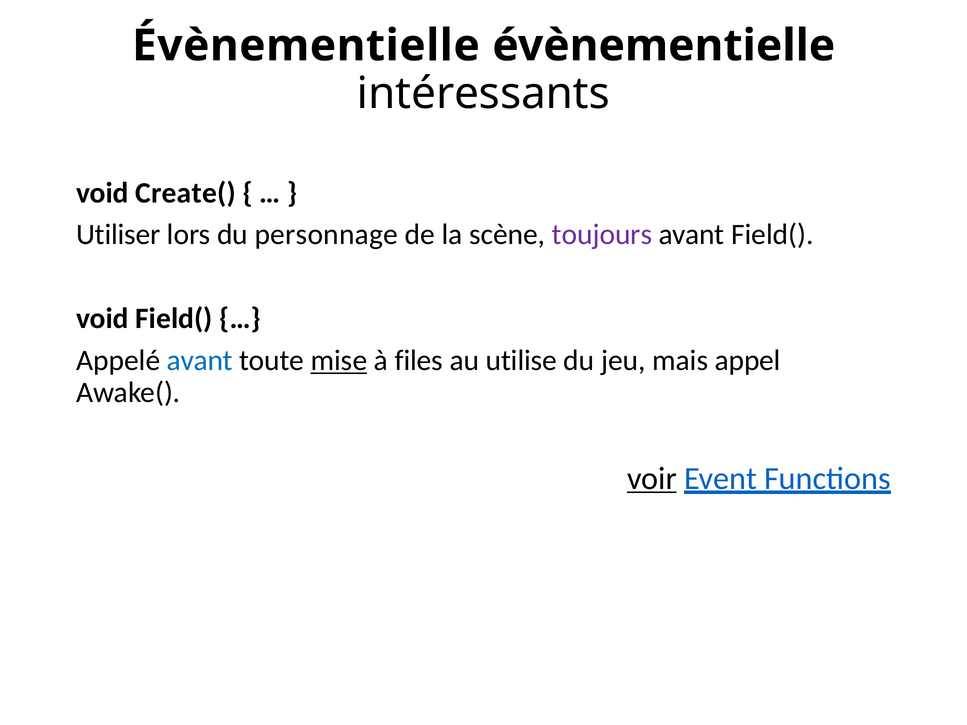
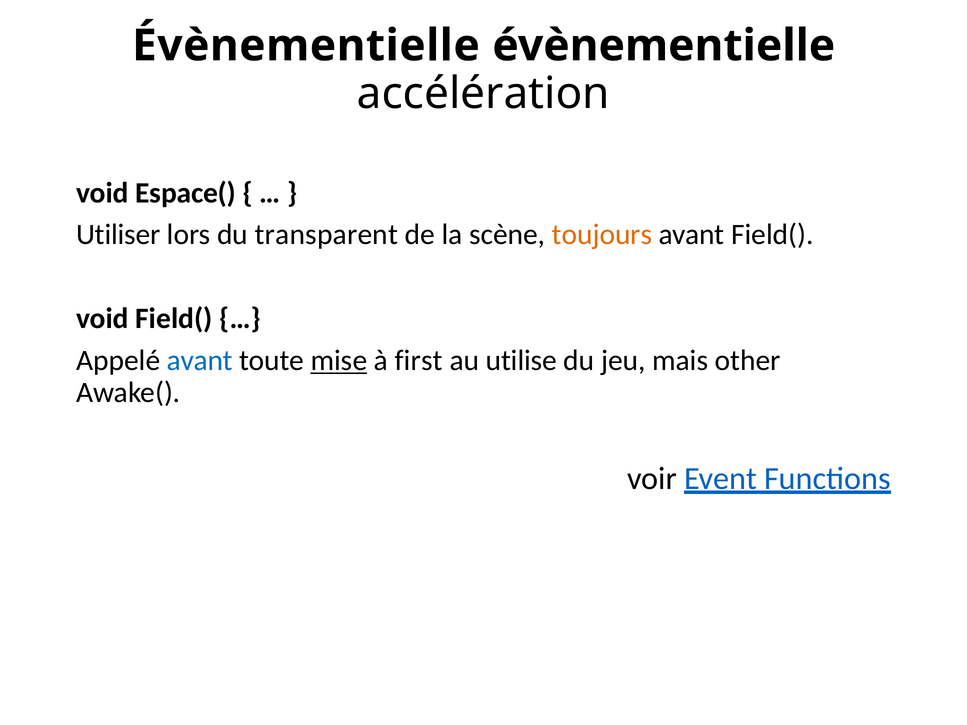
intéressants: intéressants -> accélération
Create(: Create( -> Espace(
personnage: personnage -> transparent
toujours colour: purple -> orange
files: files -> first
appel: appel -> other
voir underline: present -> none
